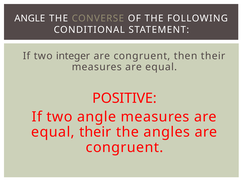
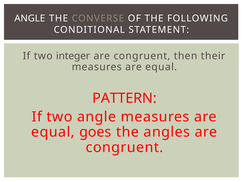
POSITIVE: POSITIVE -> PATTERN
equal their: their -> goes
